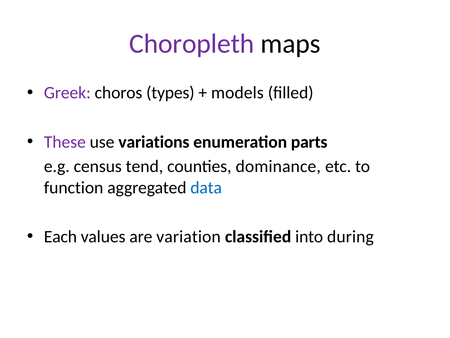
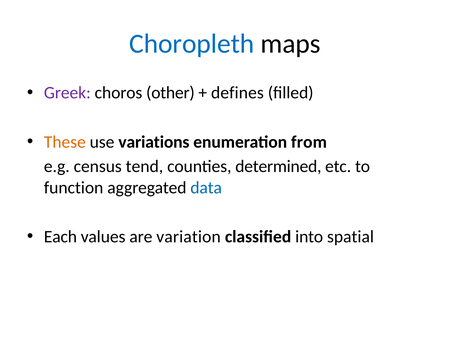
Choropleth colour: purple -> blue
types: types -> other
models: models -> defines
These colour: purple -> orange
parts: parts -> from
dominance: dominance -> determined
during: during -> spatial
